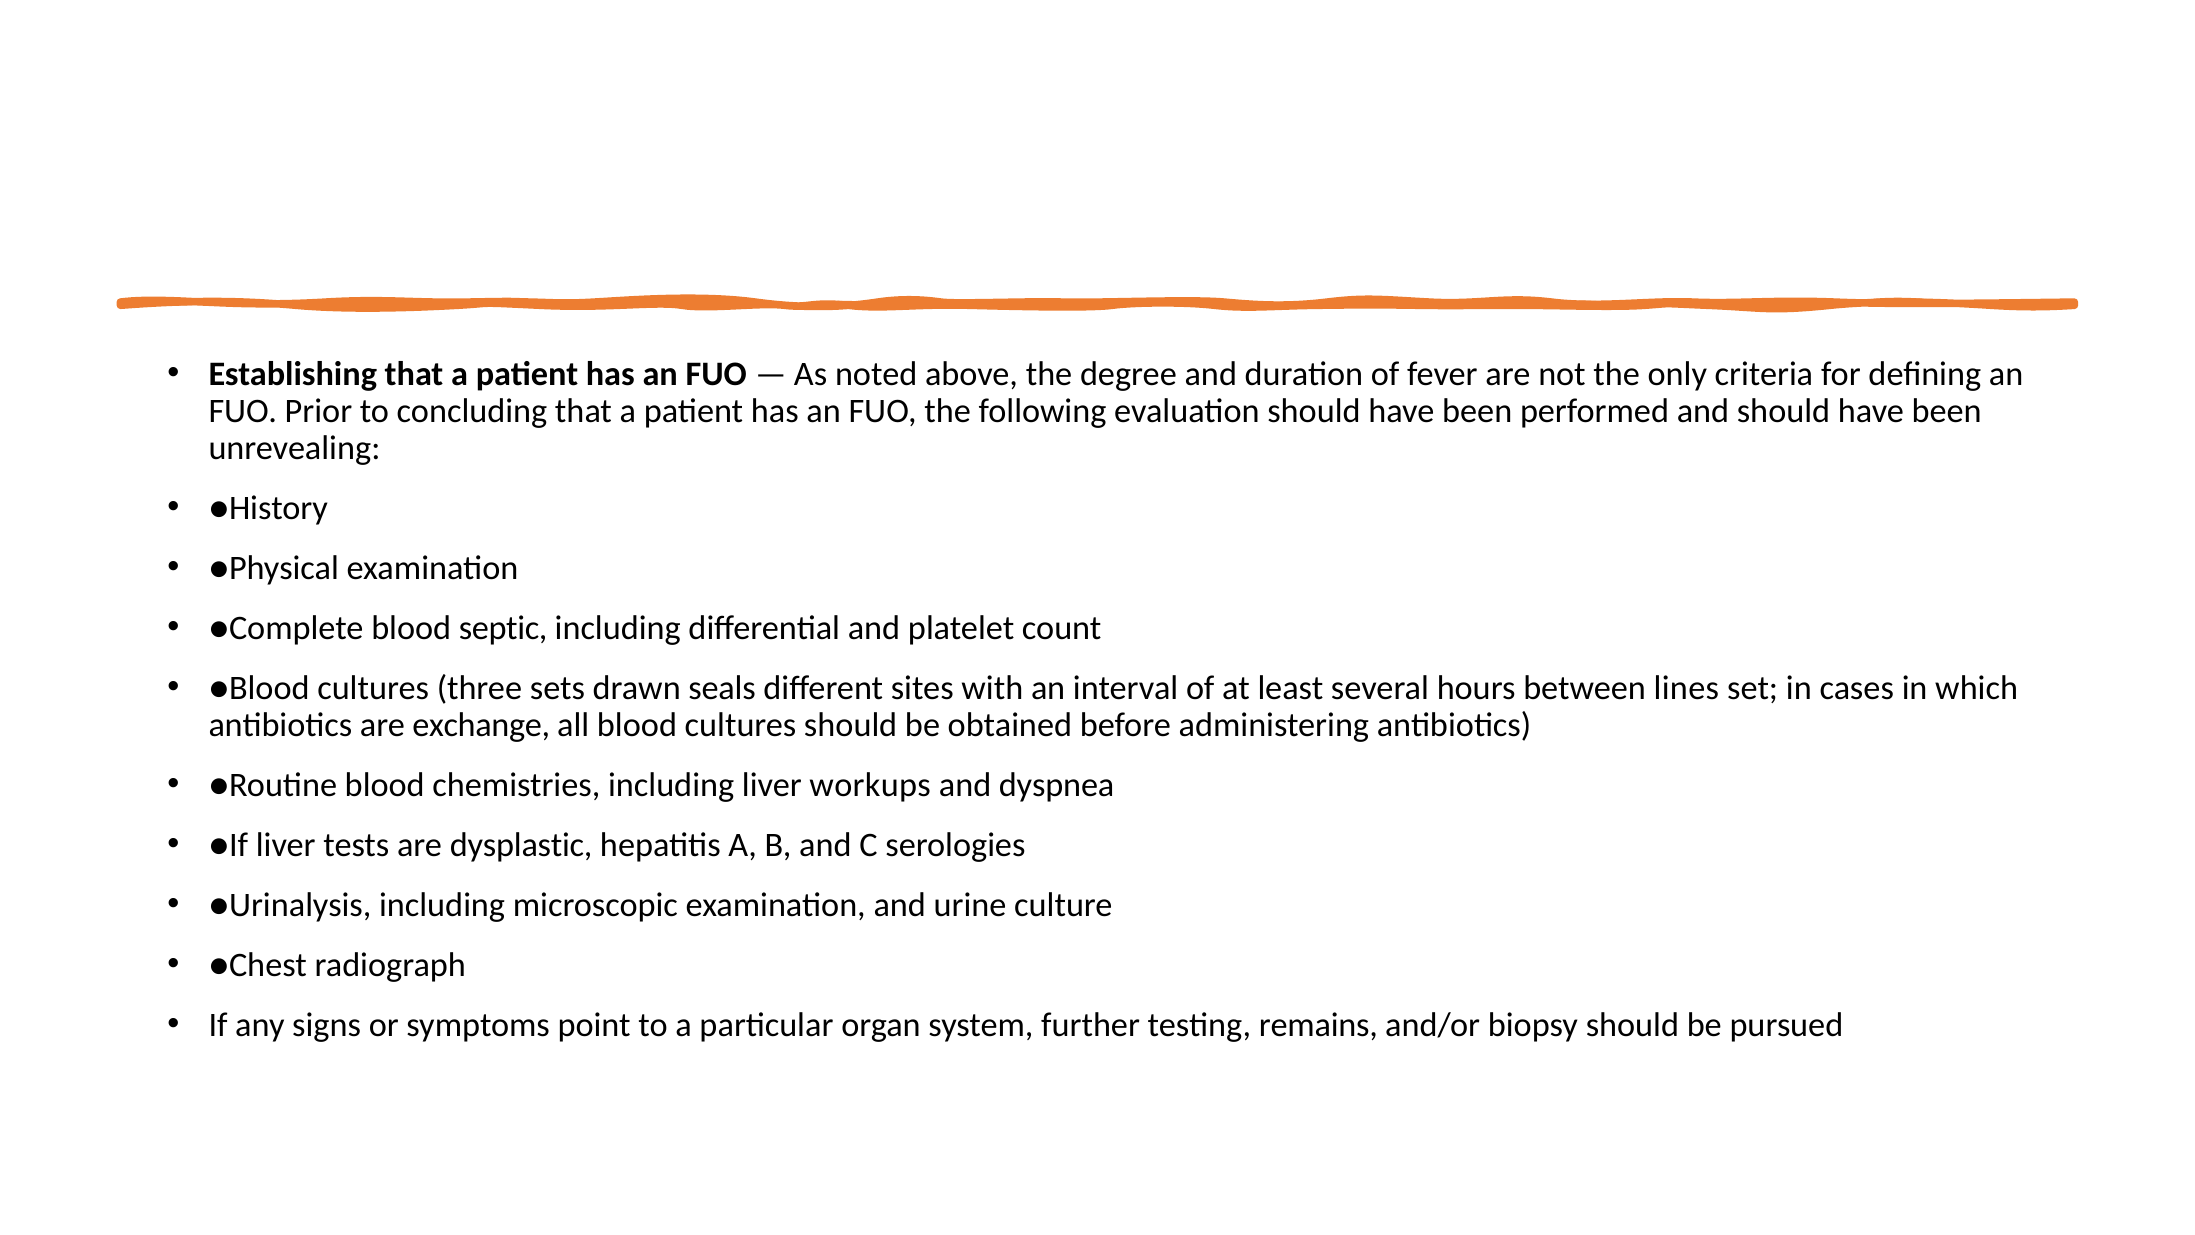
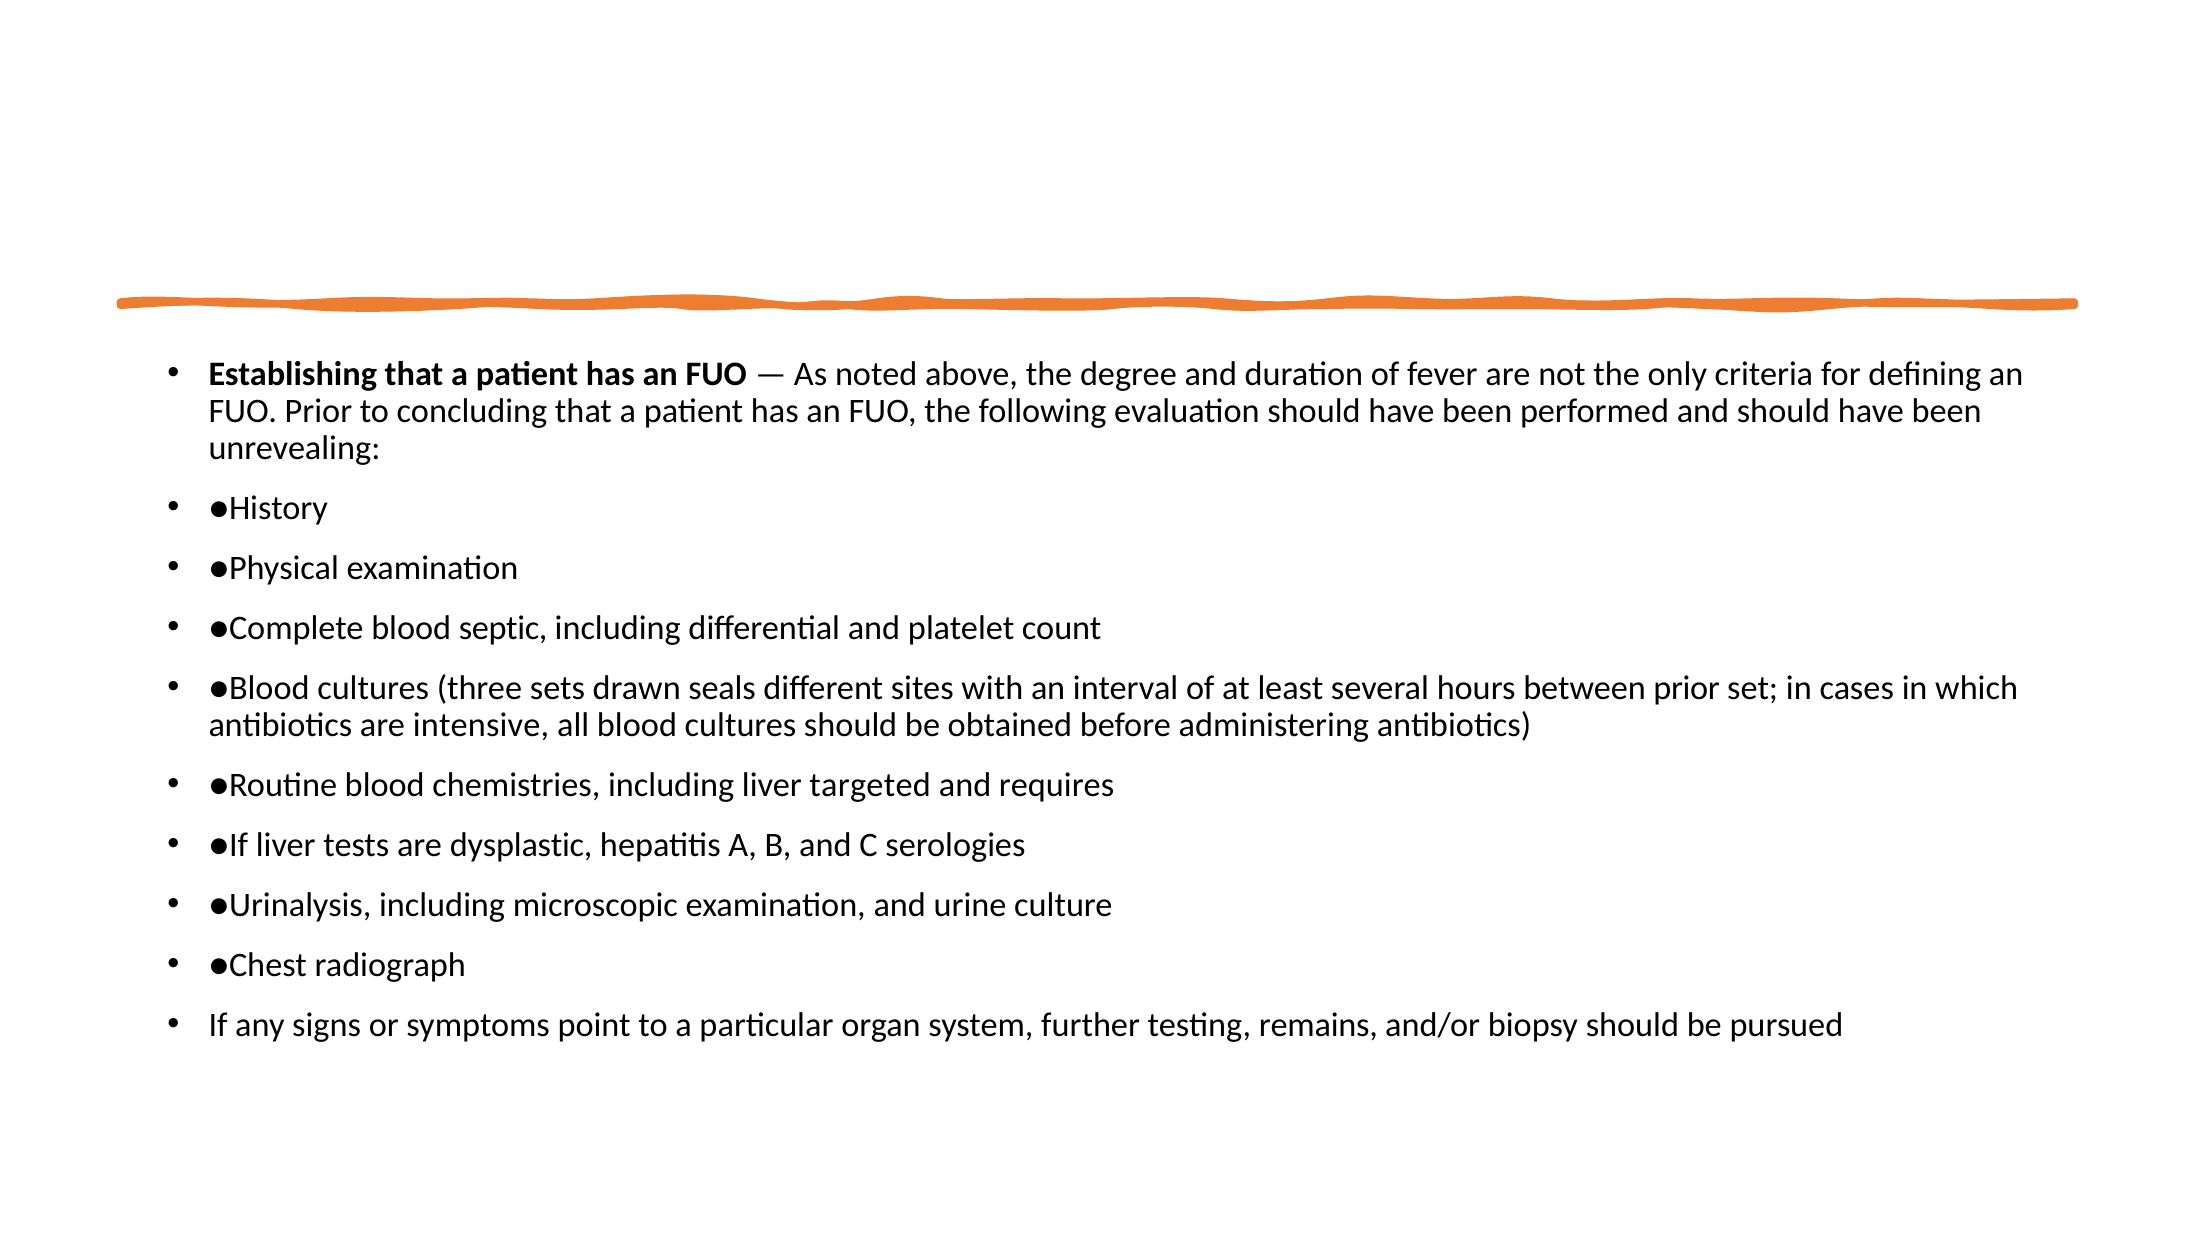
between lines: lines -> prior
exchange: exchange -> intensive
workups: workups -> targeted
dyspnea: dyspnea -> requires
